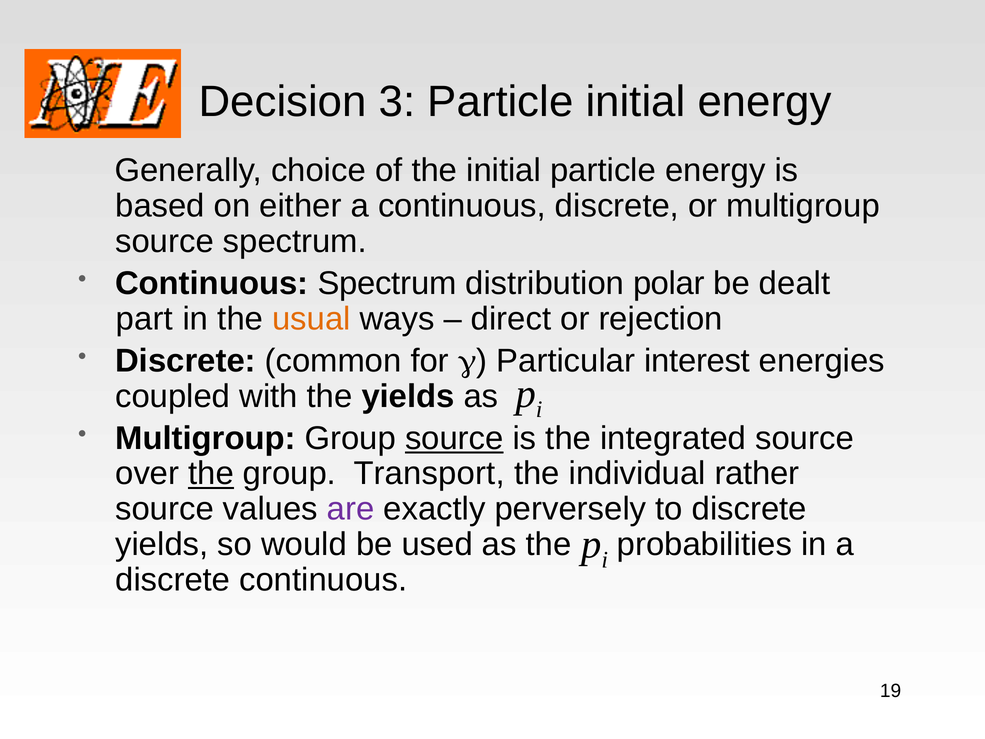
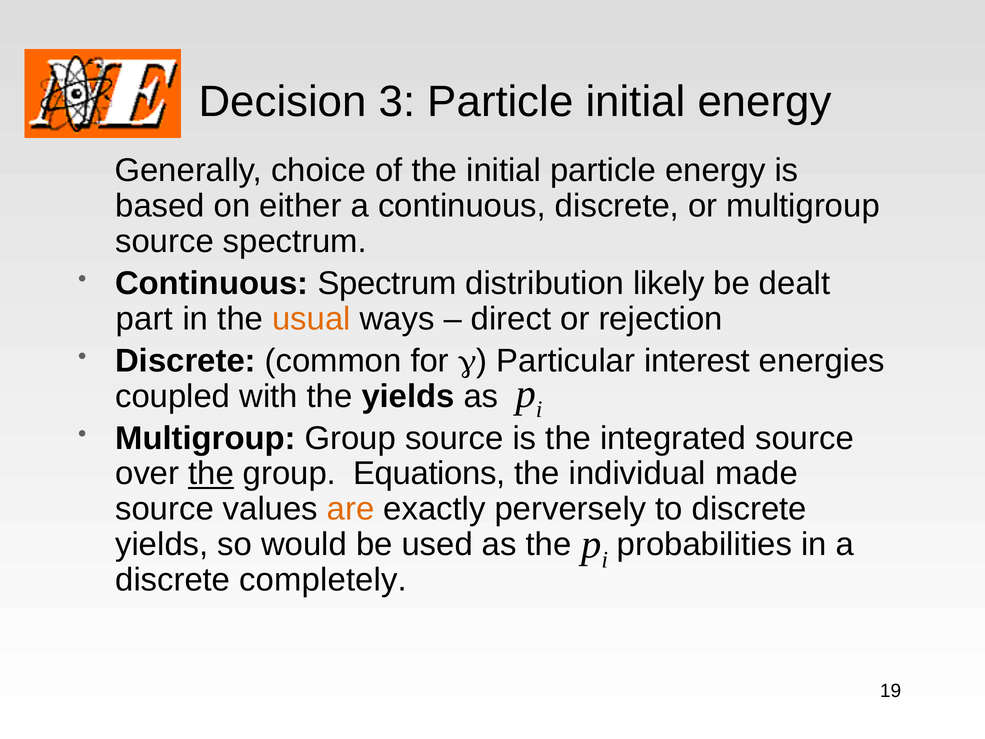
polar: polar -> likely
source at (454, 438) underline: present -> none
Transport: Transport -> Equations
rather: rather -> made
are colour: purple -> orange
discrete continuous: continuous -> completely
